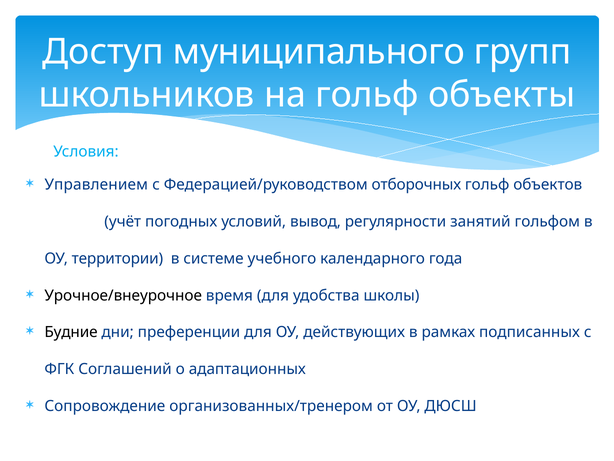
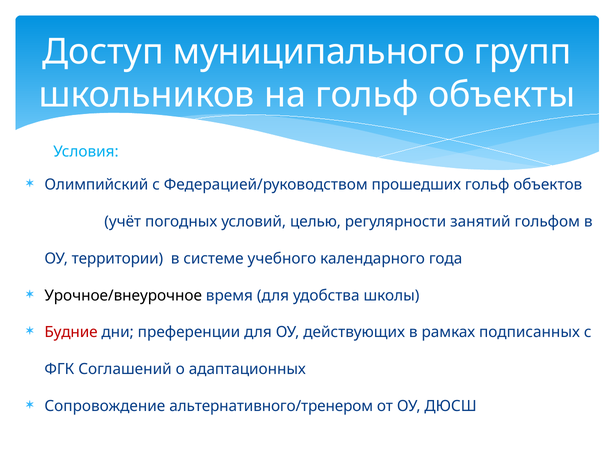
Управлением: Управлением -> Олимпийский
отборочных: отборочных -> прошедших
вывод: вывод -> целью
Будние colour: black -> red
организованных/тренером: организованных/тренером -> альтернативного/тренером
